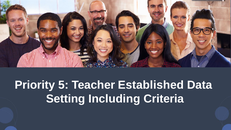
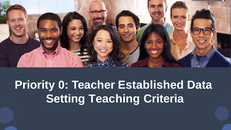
5: 5 -> 0
Including: Including -> Teaching
